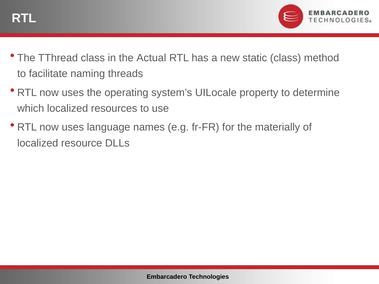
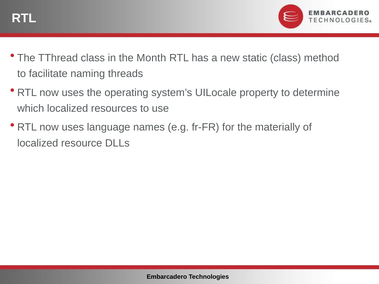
Actual: Actual -> Month
